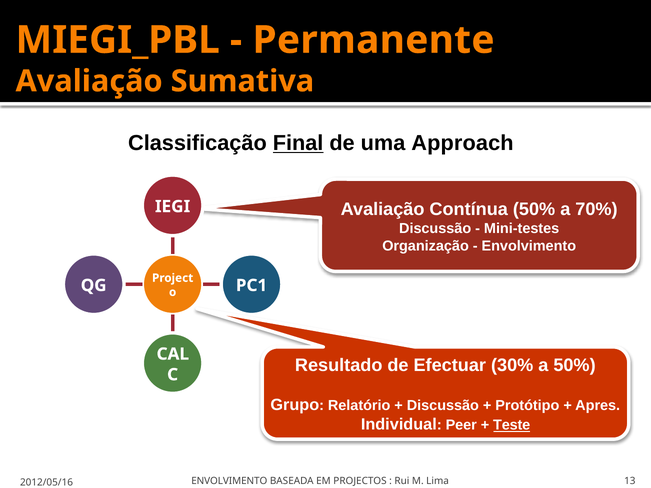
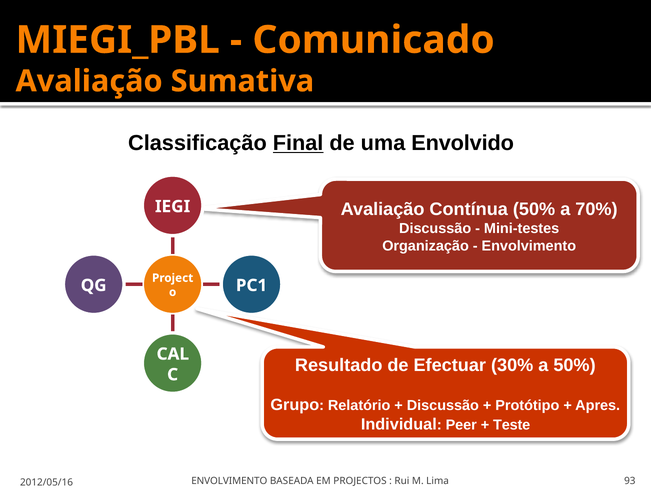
Permanente: Permanente -> Comunicado
Approach: Approach -> Envolvido
Teste underline: present -> none
13: 13 -> 93
